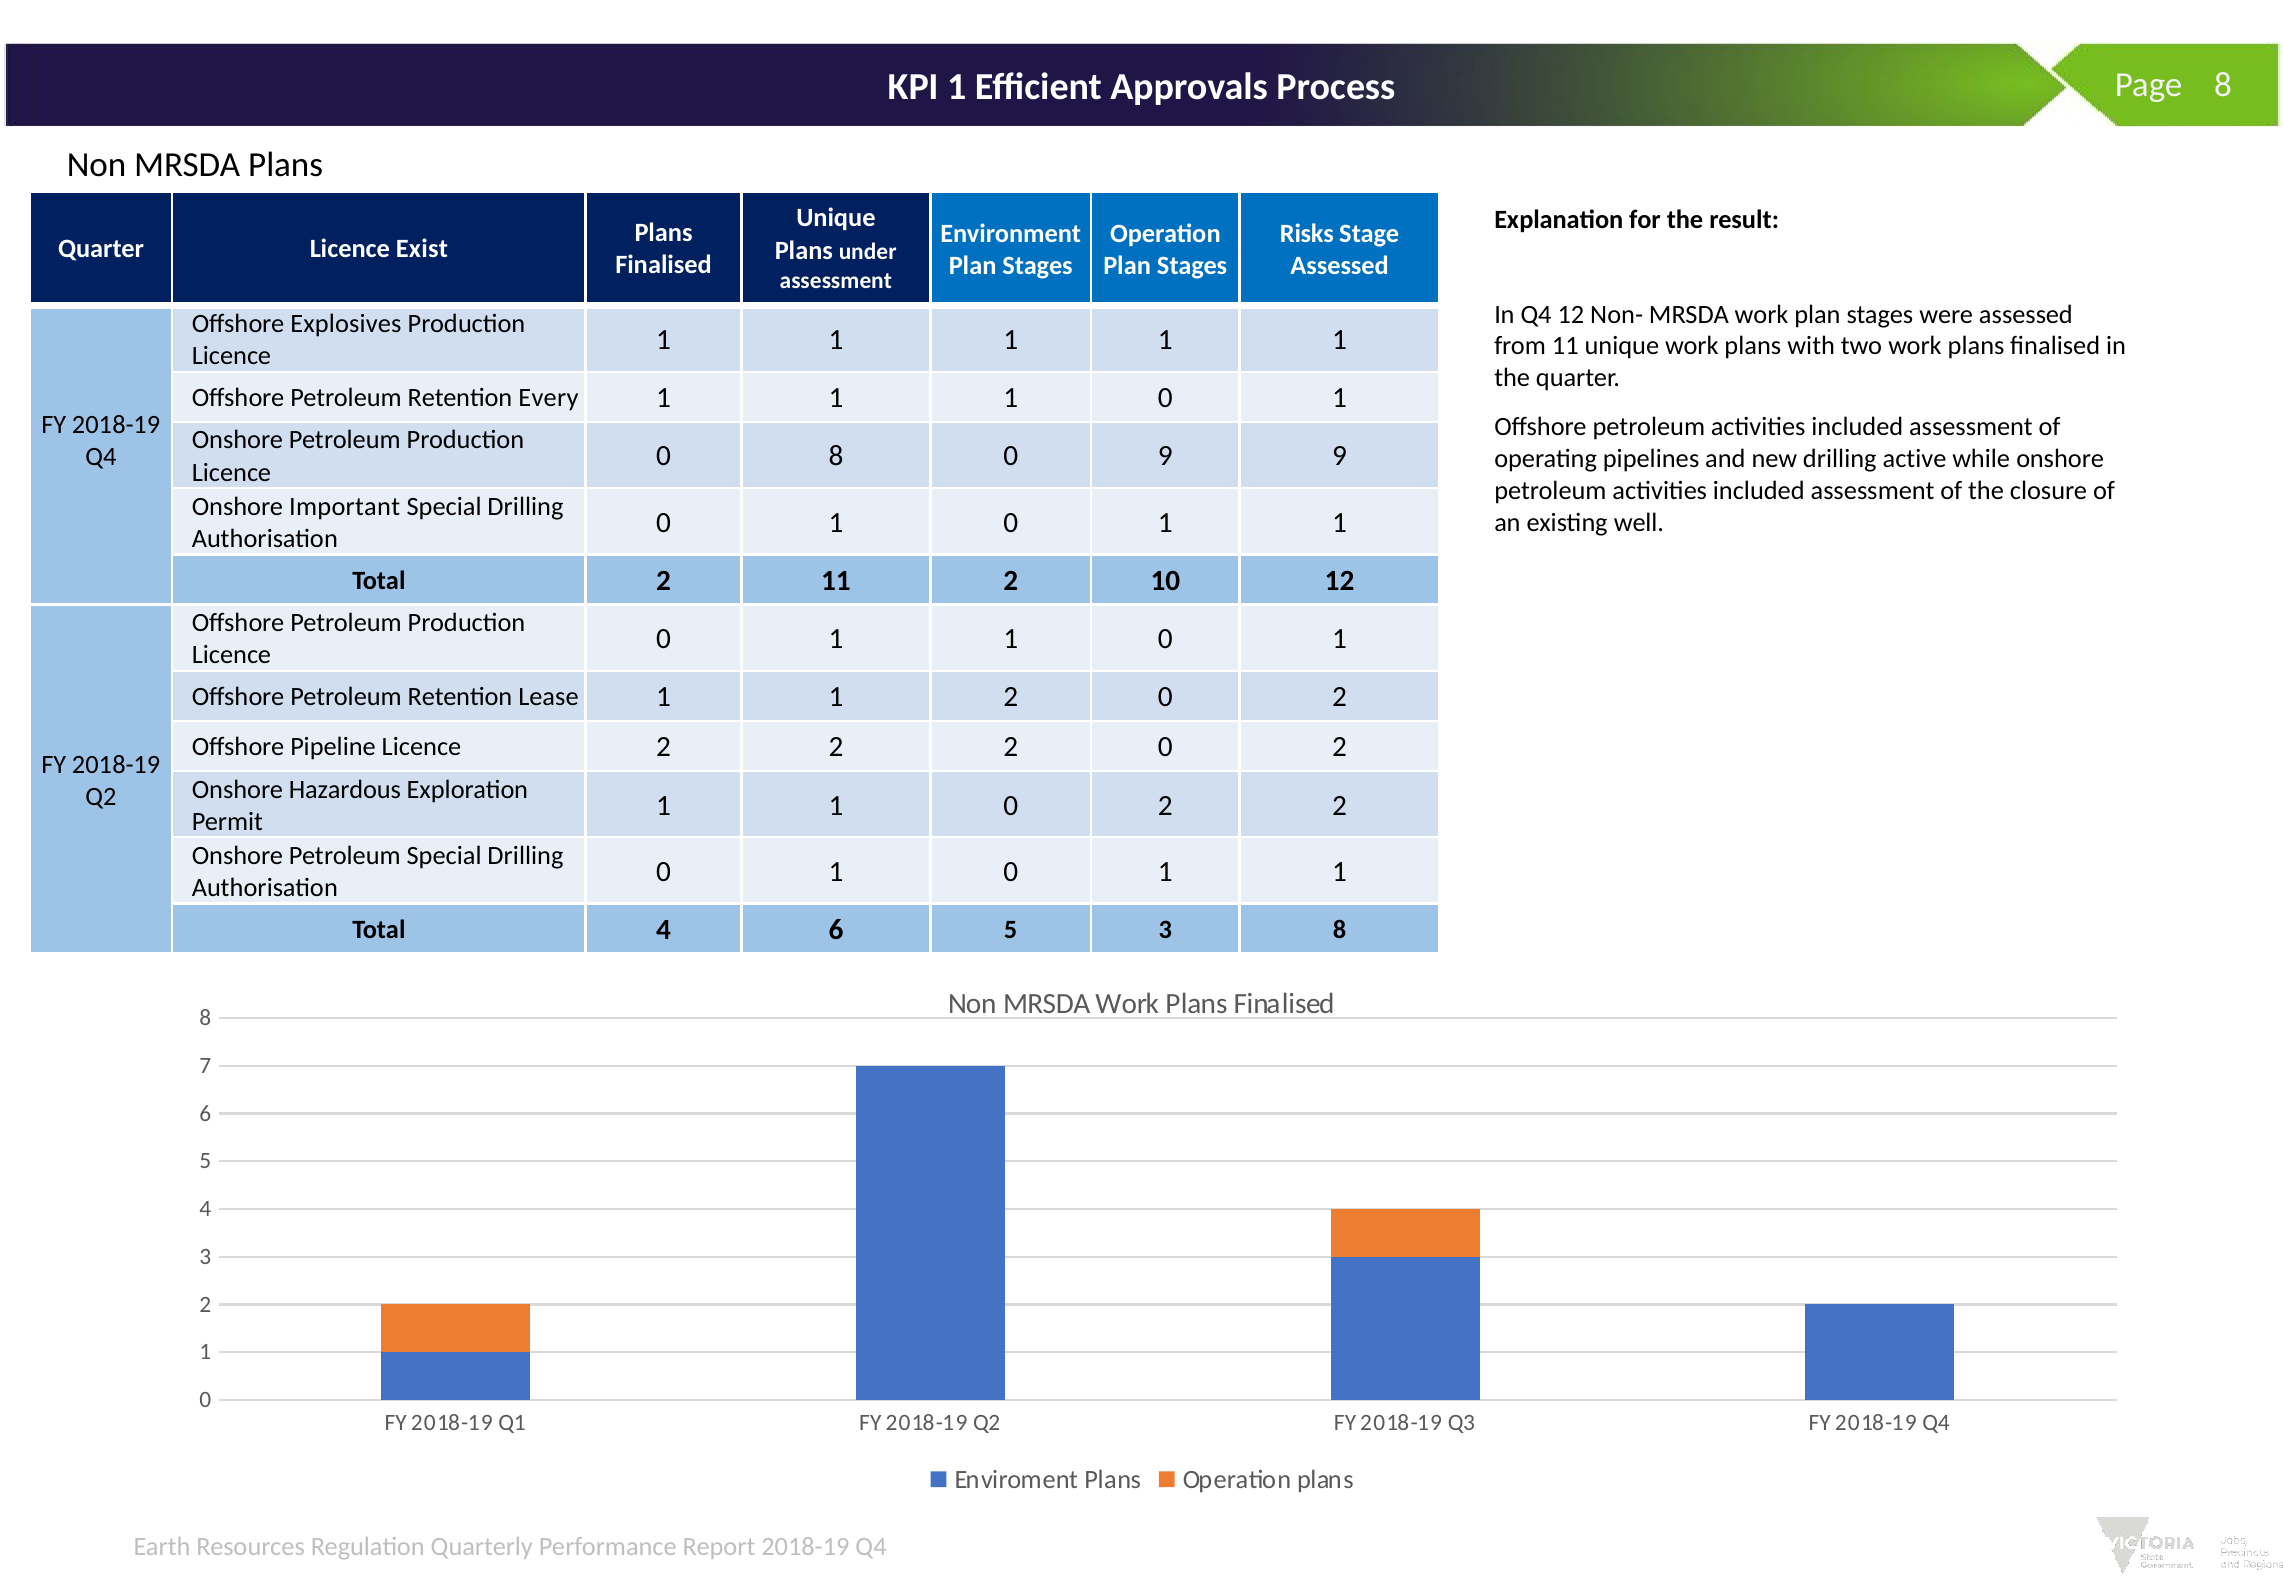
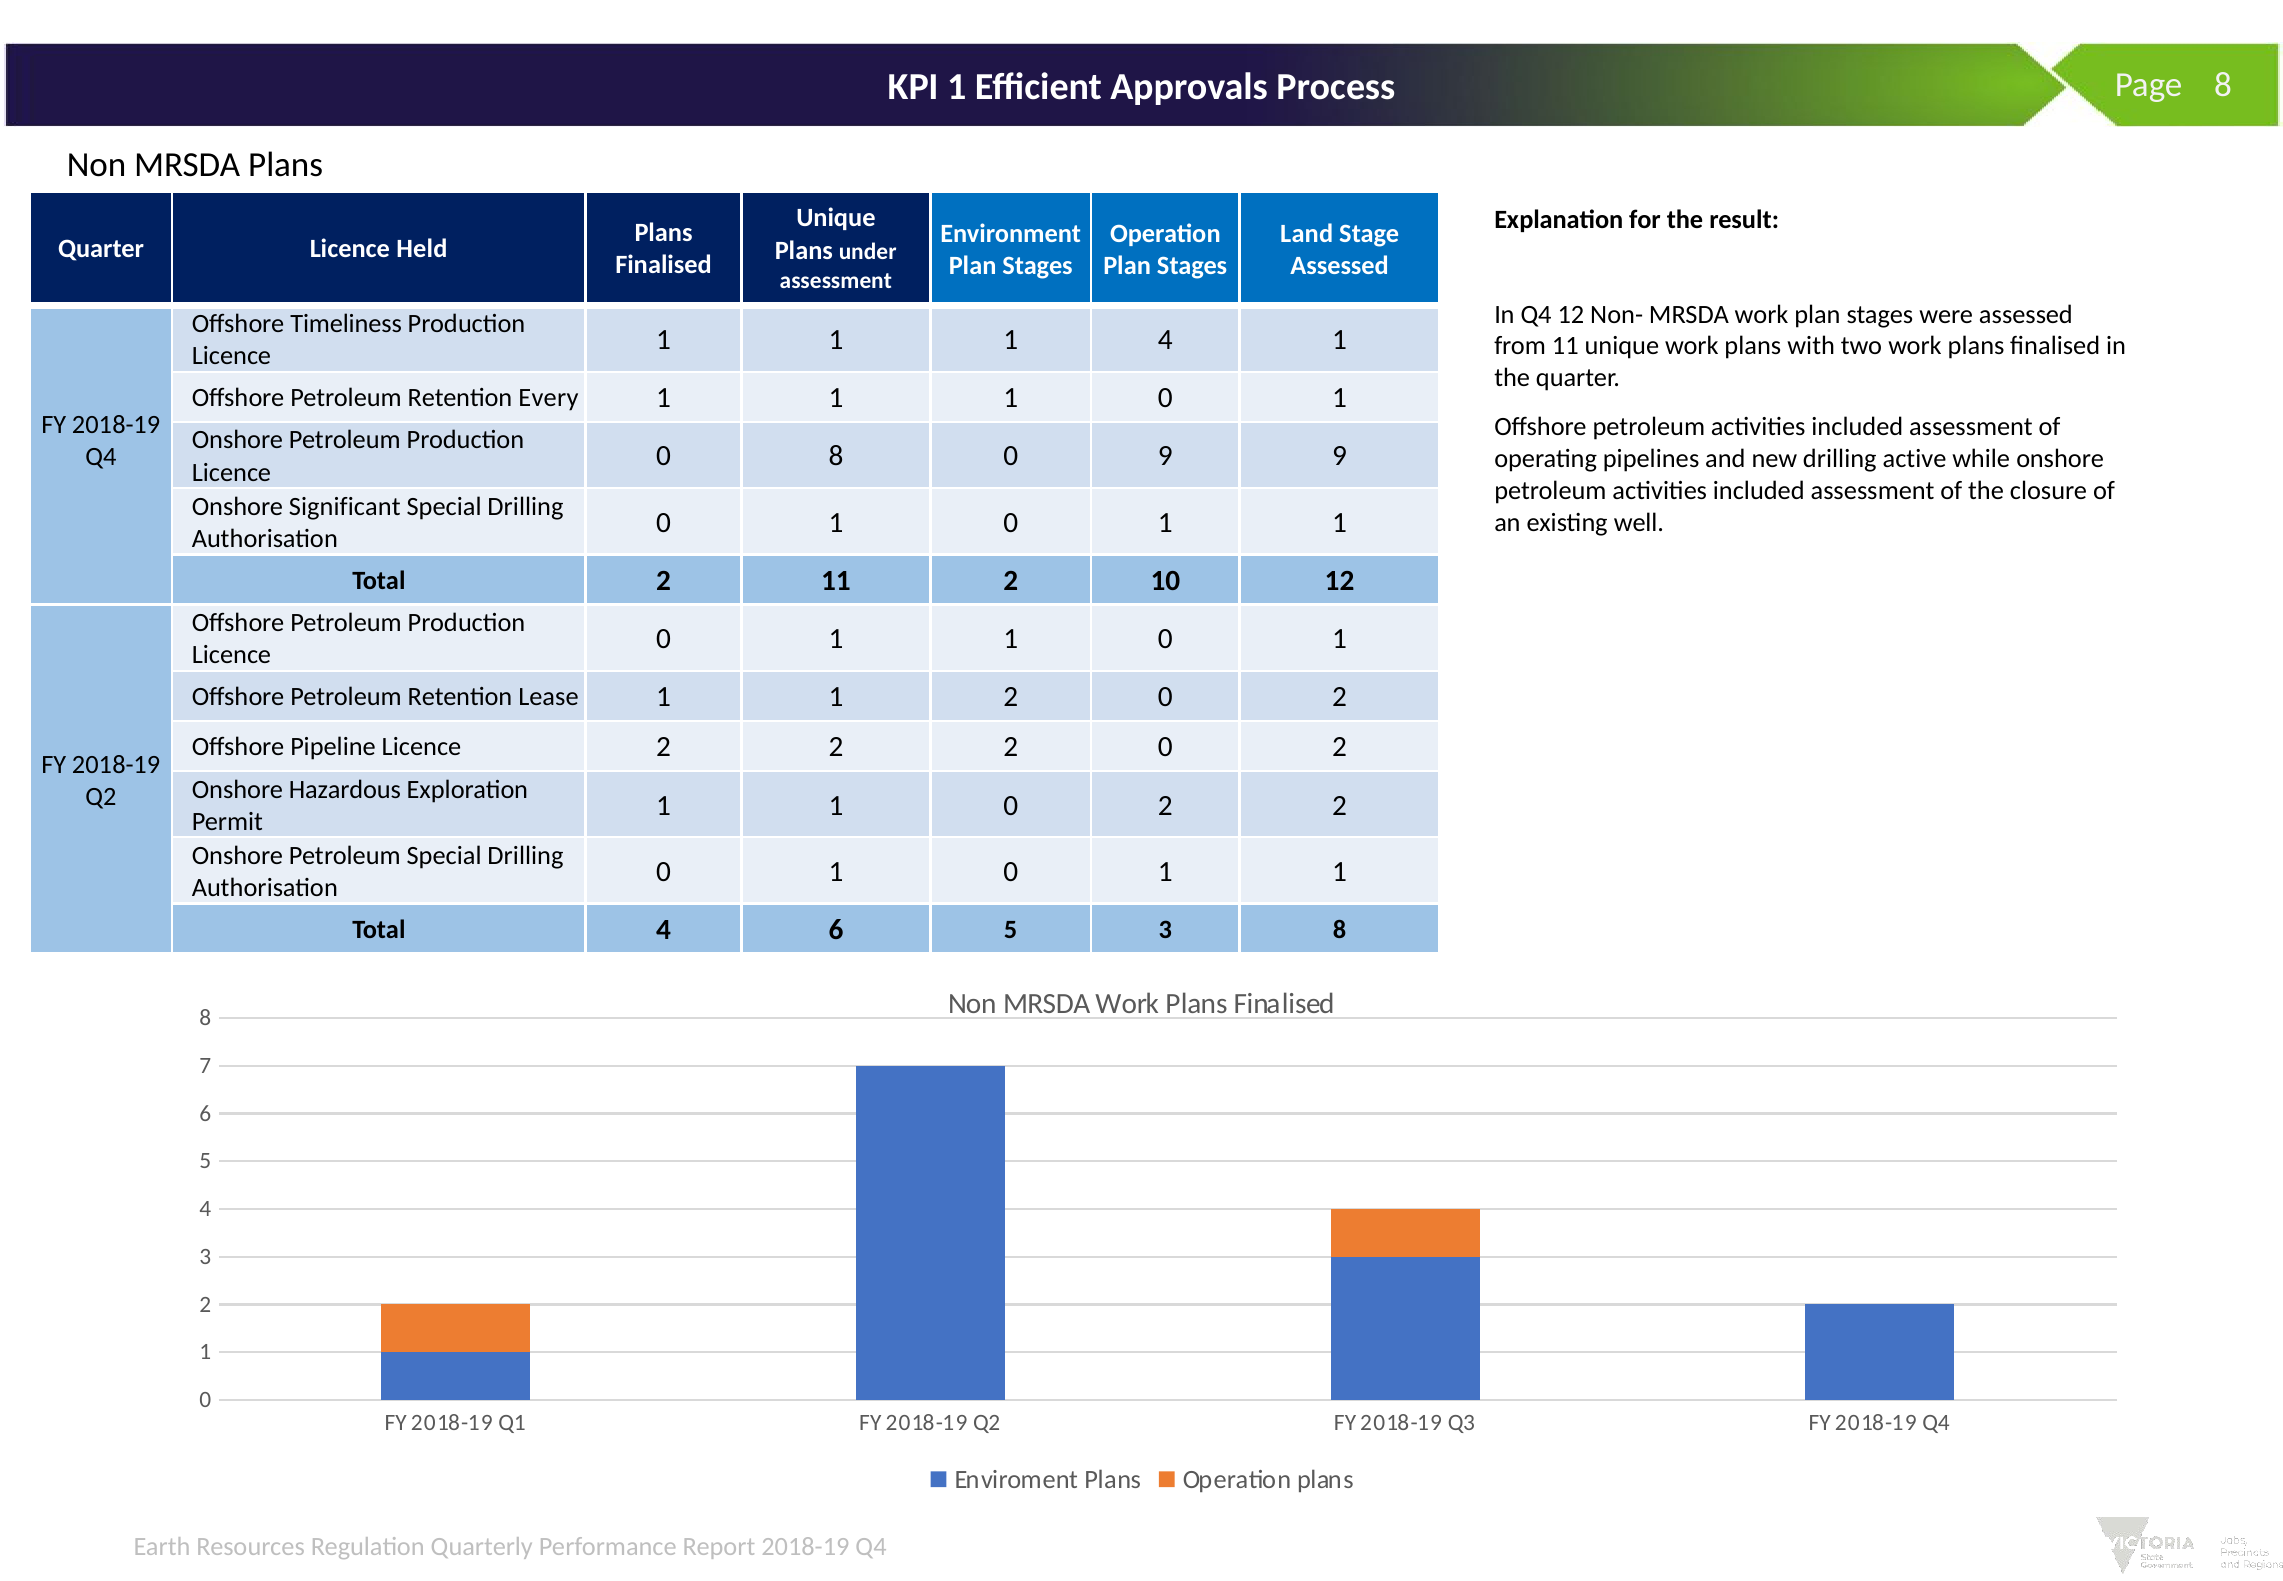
Risks: Risks -> Land
Exist: Exist -> Held
Explosives: Explosives -> Timeliness
1 at (1165, 340): 1 -> 4
Important: Important -> Significant
